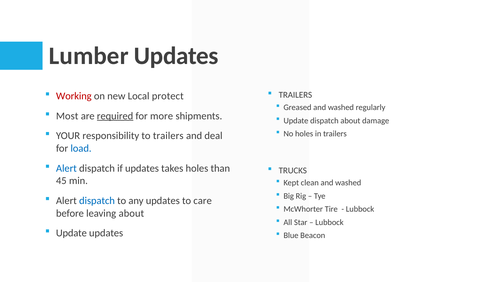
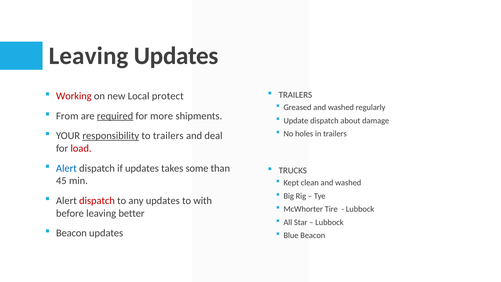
Lumber at (89, 56): Lumber -> Leaving
Most: Most -> From
responsibility underline: none -> present
load colour: blue -> red
takes holes: holes -> some
dispatch at (97, 201) colour: blue -> red
care: care -> with
leaving about: about -> better
Update at (71, 233): Update -> Beacon
